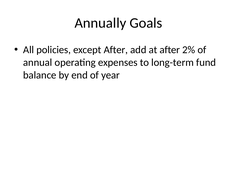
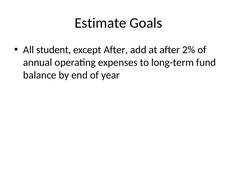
Annually: Annually -> Estimate
policies: policies -> student
